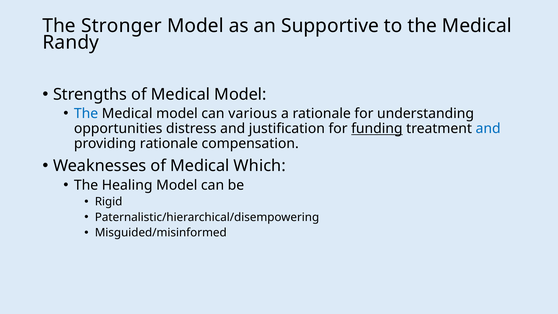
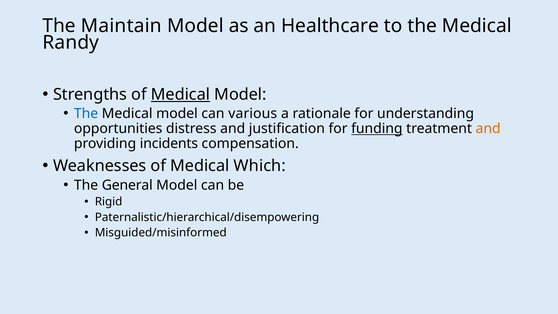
Stronger: Stronger -> Maintain
Supportive: Supportive -> Healthcare
Medical at (180, 94) underline: none -> present
and at (488, 129) colour: blue -> orange
providing rationale: rationale -> incidents
Healing: Healing -> General
